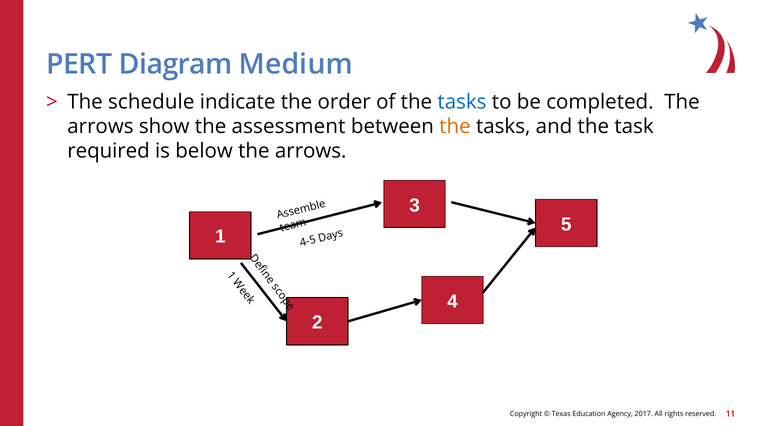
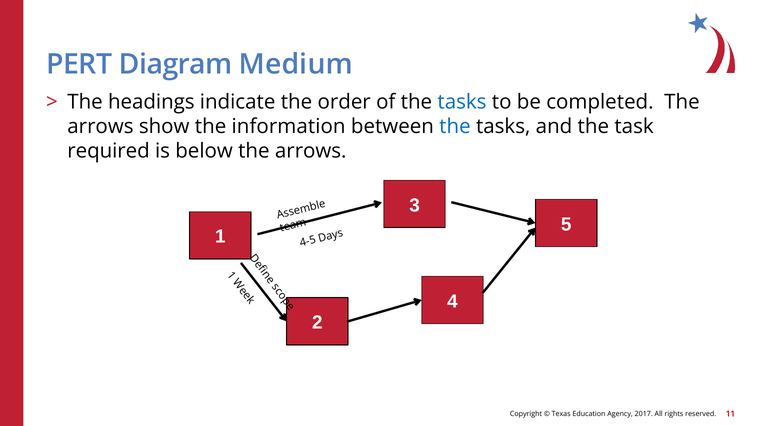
schedule: schedule -> headings
assessment: assessment -> information
the at (455, 127) colour: orange -> blue
